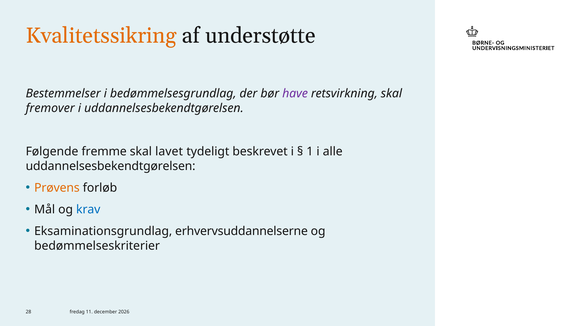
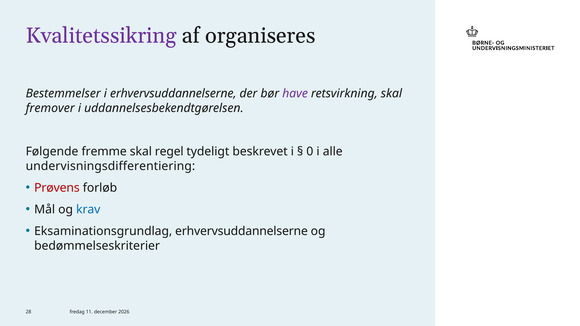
Kvalitetssikring colour: orange -> purple
understøtte: understøtte -> organiseres
i bedømmelsesgrundlag: bedømmelsesgrundlag -> erhvervsuddannelserne
lavet: lavet -> regel
1: 1 -> 0
uddannelsesbekendtgørelsen at (111, 166): uddannelsesbekendtgørelsen -> undervisningsdifferentiering
Prøvens colour: orange -> red
